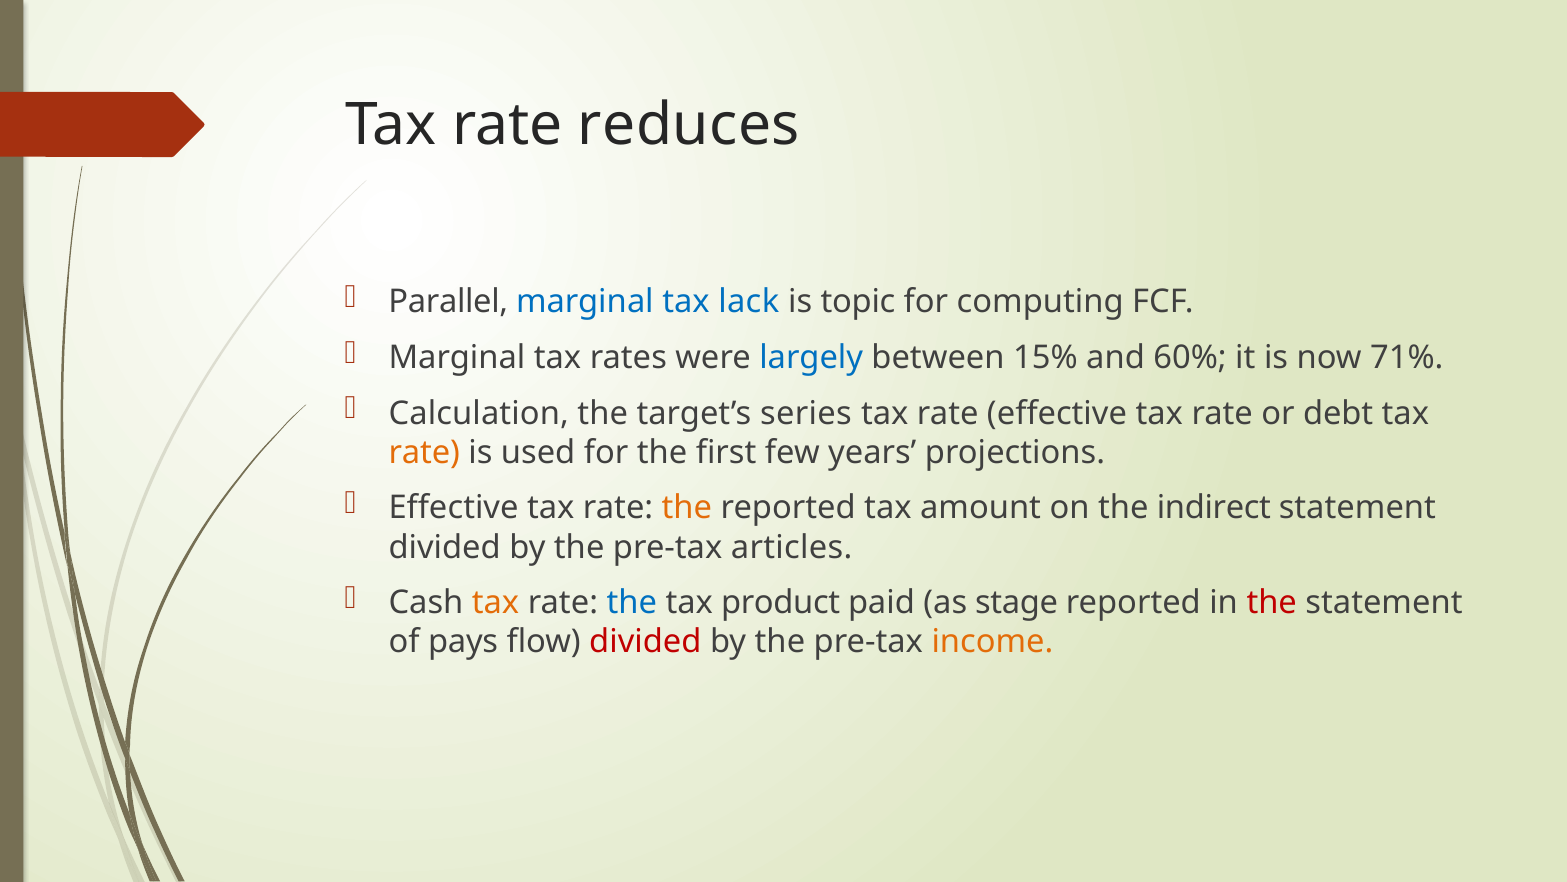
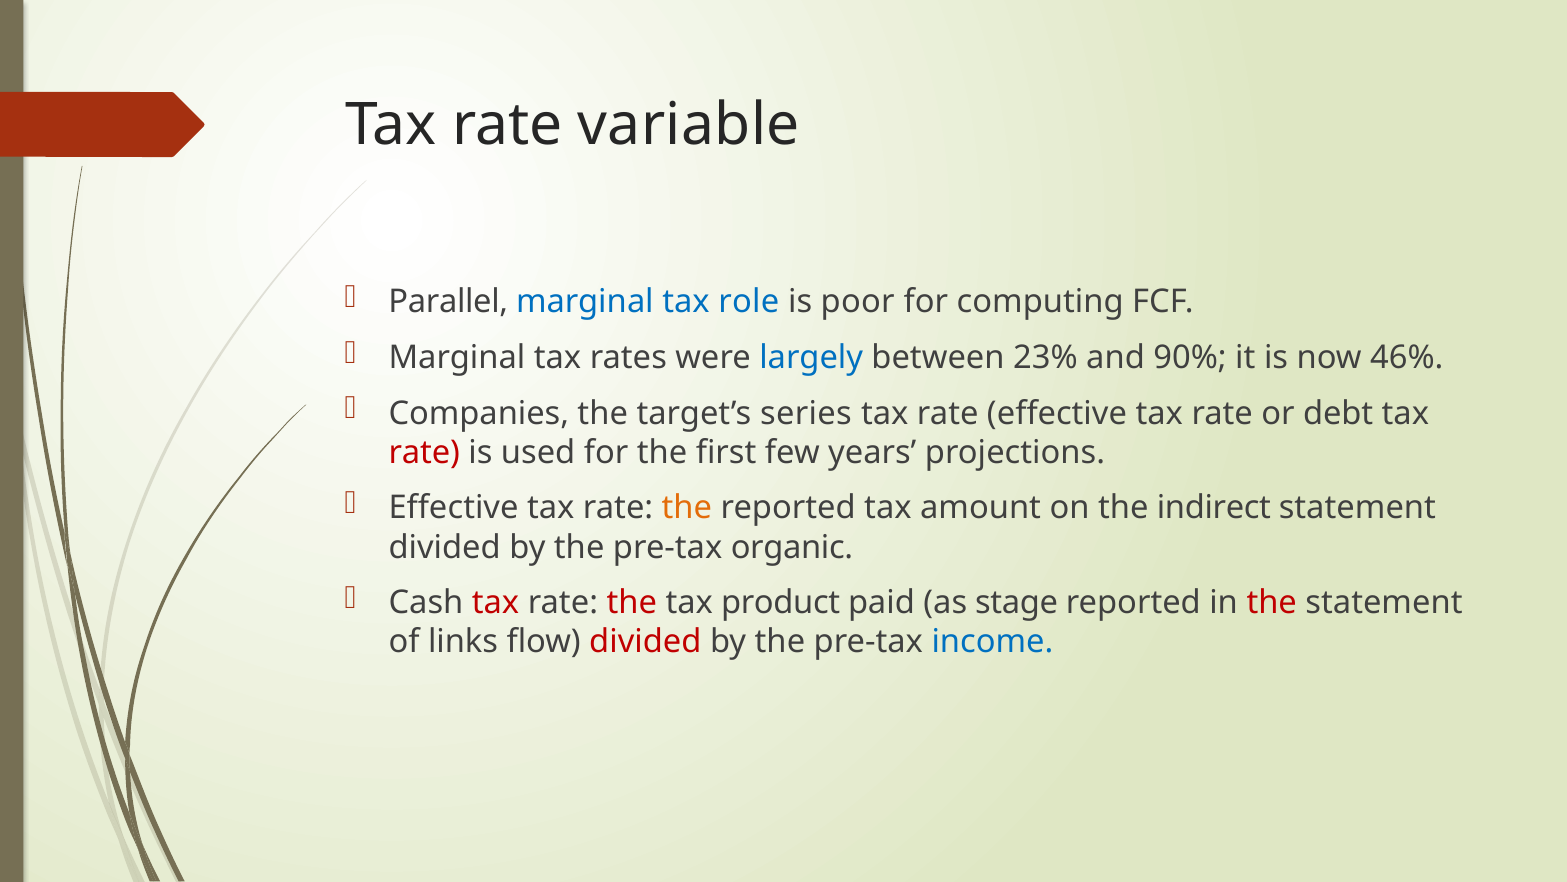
reduces: reduces -> variable
lack: lack -> role
topic: topic -> poor
15%: 15% -> 23%
60%: 60% -> 90%
71%: 71% -> 46%
Calculation: Calculation -> Companies
rate at (424, 452) colour: orange -> red
articles: articles -> organic
tax at (496, 602) colour: orange -> red
the at (632, 602) colour: blue -> red
pays: pays -> links
income colour: orange -> blue
